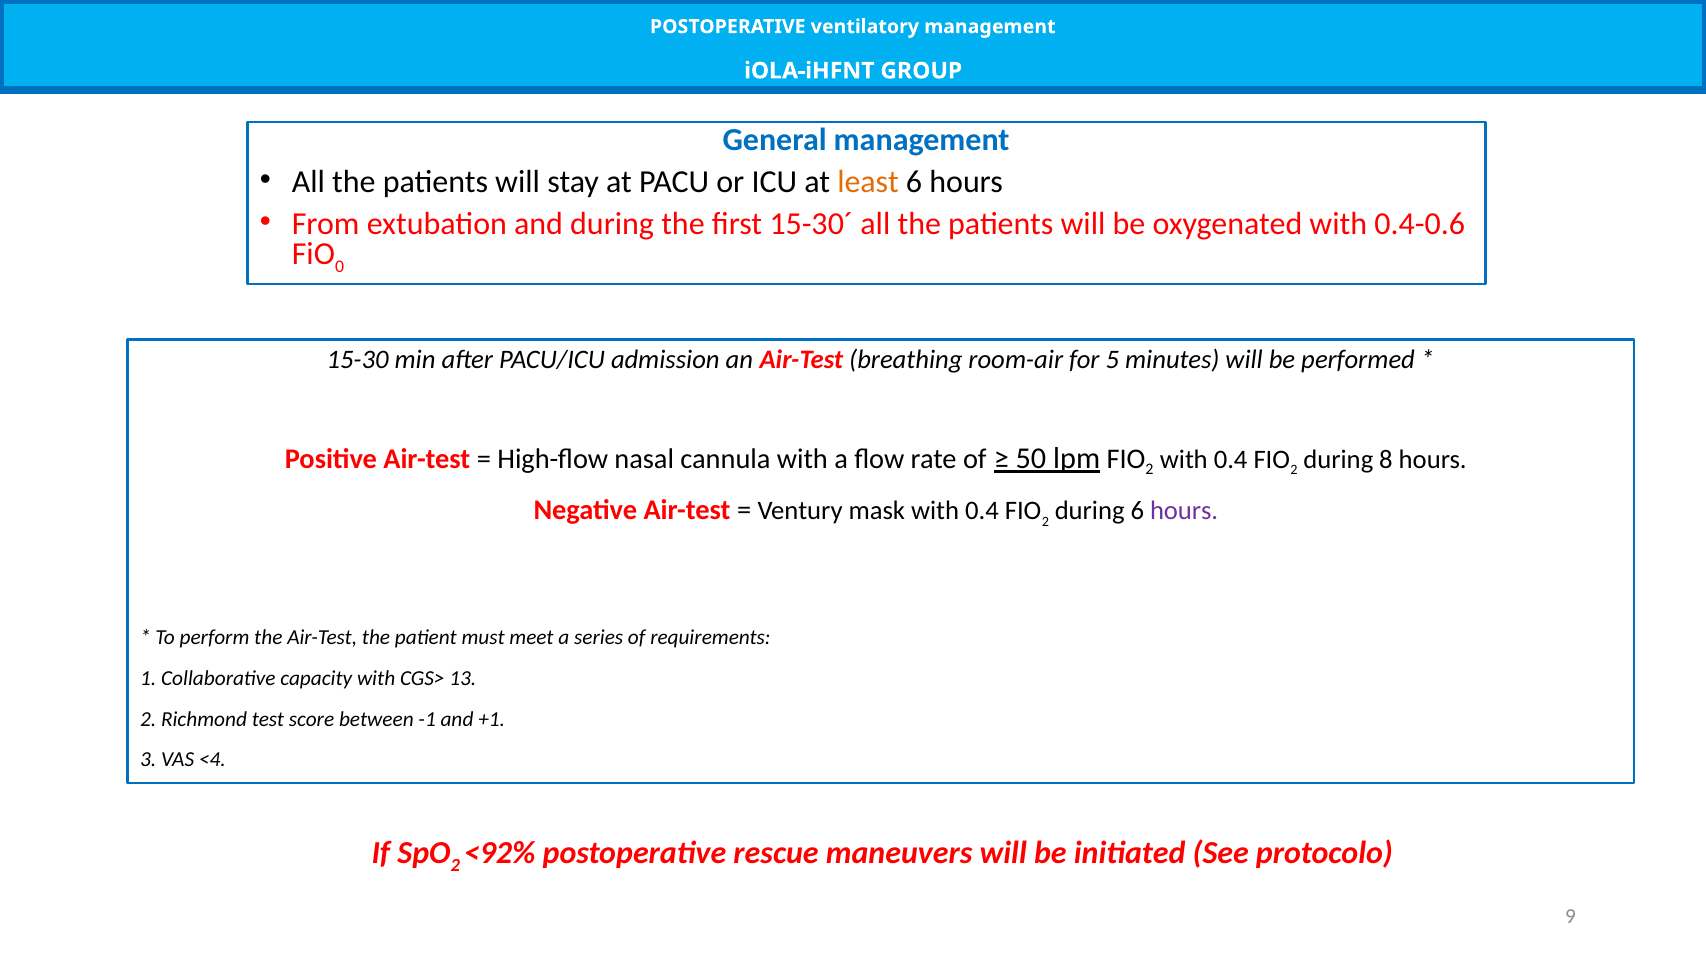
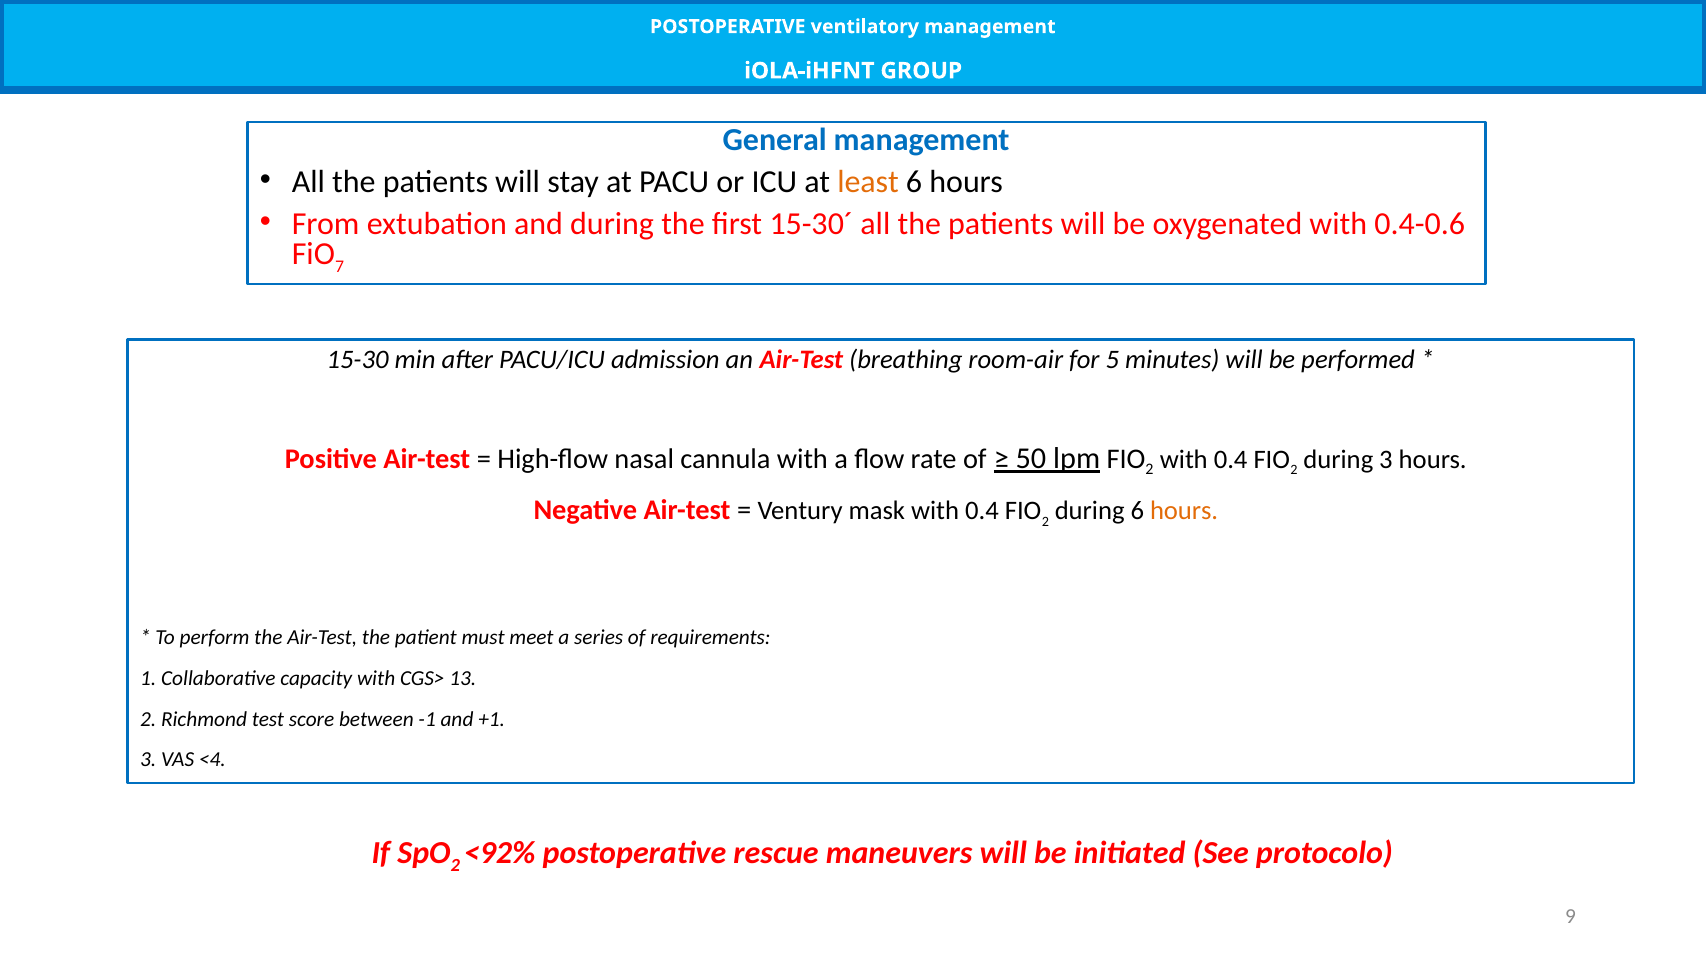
0: 0 -> 7
during 8: 8 -> 3
hours at (1184, 511) colour: purple -> orange
